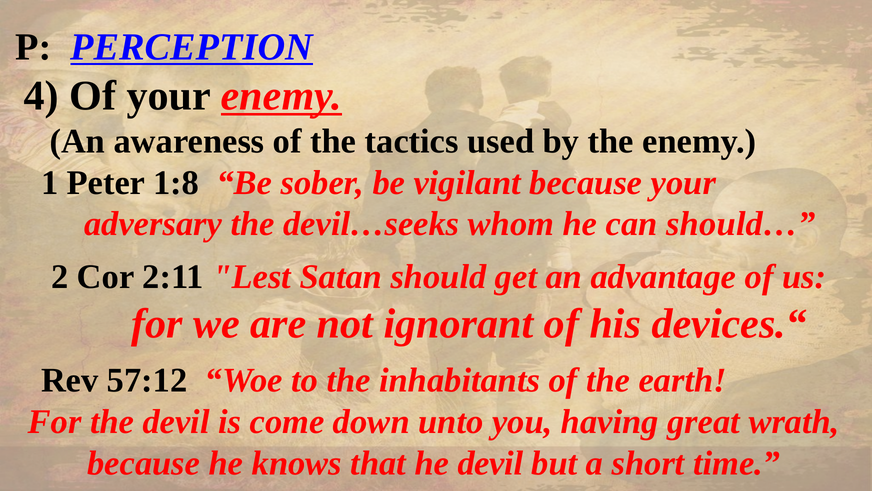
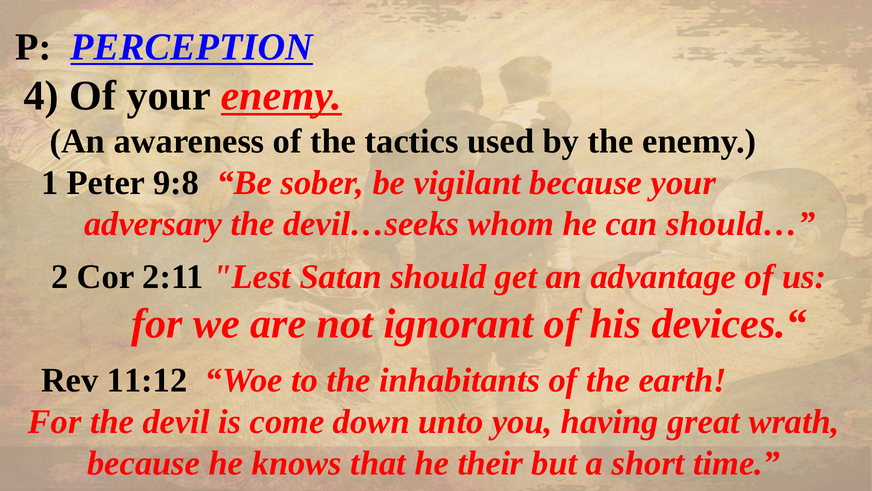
1:8: 1:8 -> 9:8
57:12: 57:12 -> 11:12
he devil: devil -> their
